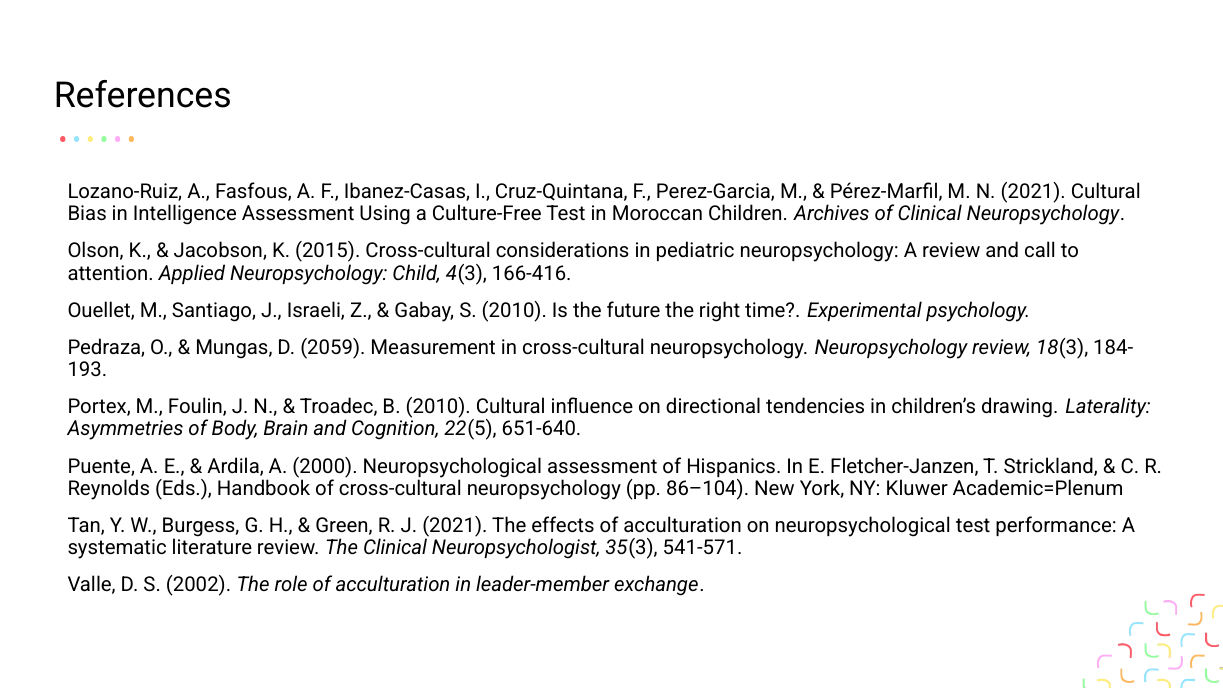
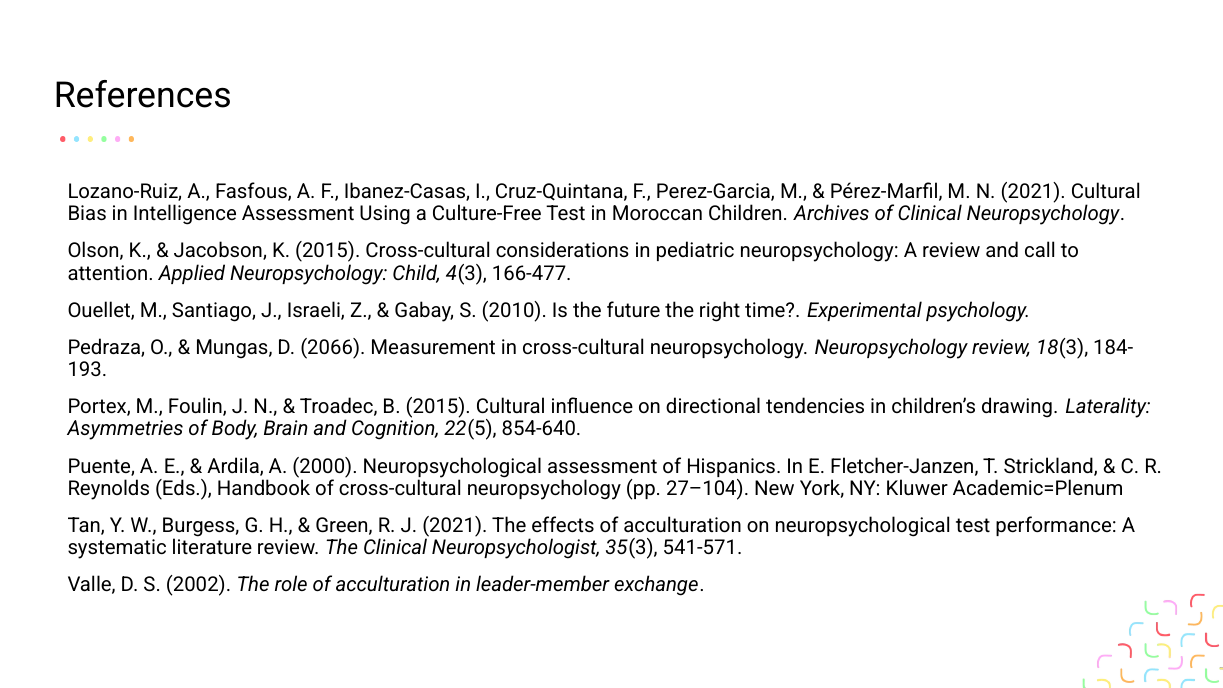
166-416: 166-416 -> 166-477
2059: 2059 -> 2066
B 2010: 2010 -> 2015
651-640: 651-640 -> 854-640
86–104: 86–104 -> 27–104
